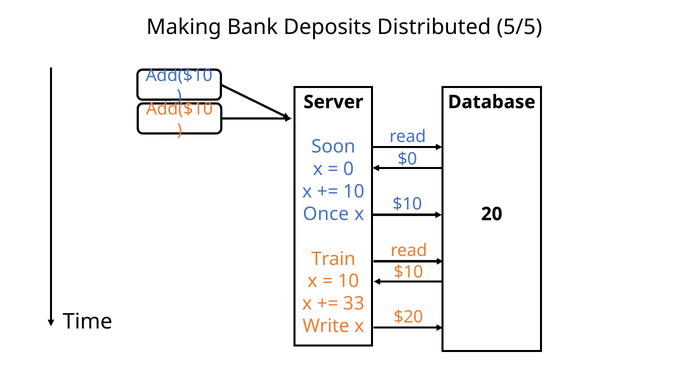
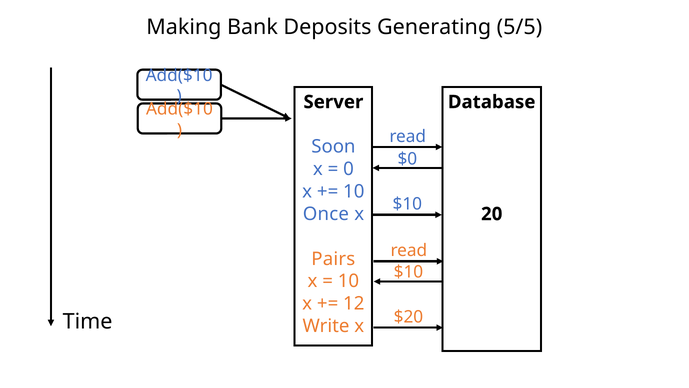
Distributed: Distributed -> Generating
Train: Train -> Pairs
33: 33 -> 12
